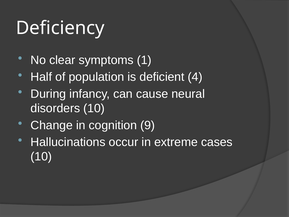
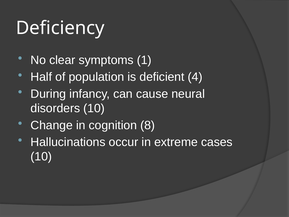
9: 9 -> 8
